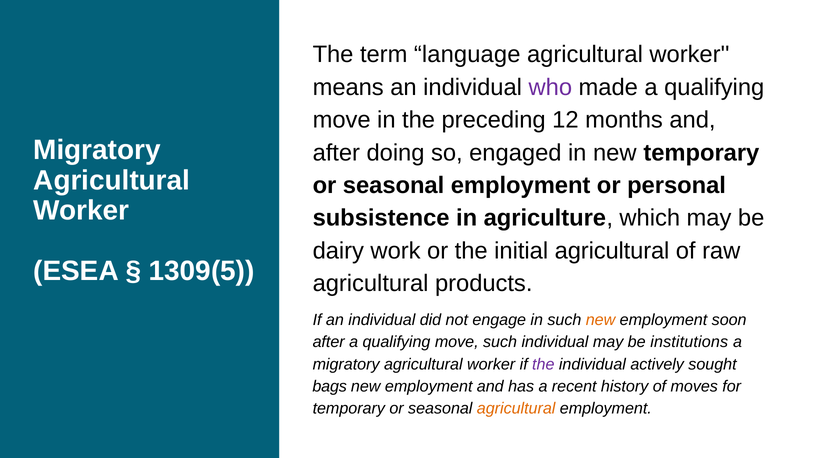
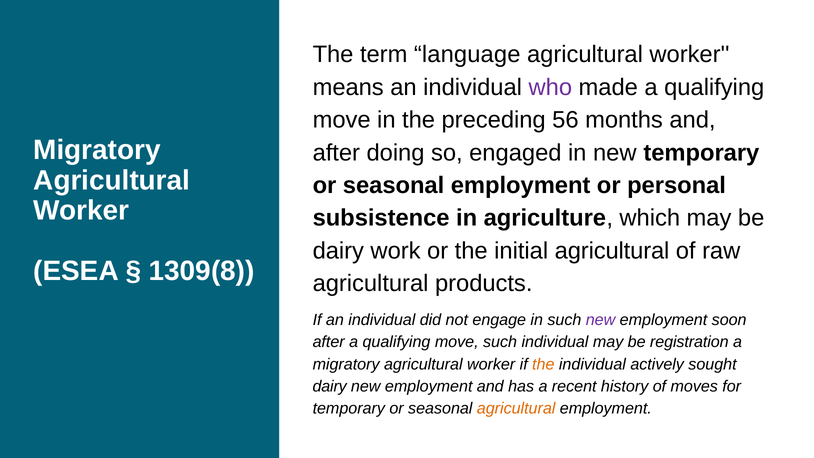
12: 12 -> 56
1309(5: 1309(5 -> 1309(8
new at (601, 320) colour: orange -> purple
institutions: institutions -> registration
the at (543, 364) colour: purple -> orange
bags at (330, 386): bags -> dairy
